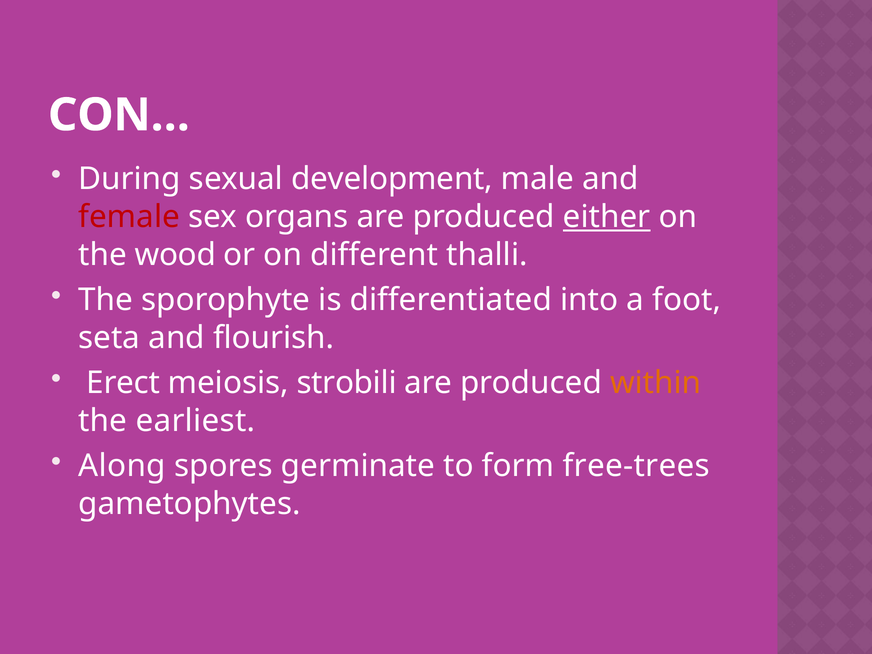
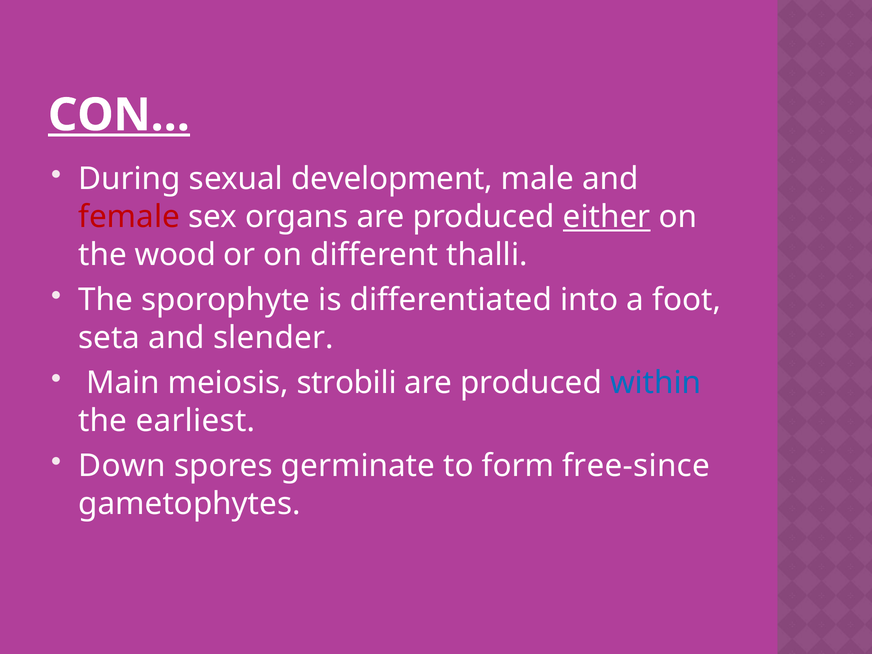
CON… underline: none -> present
flourish: flourish -> slender
Erect: Erect -> Main
within colour: orange -> blue
Along: Along -> Down
free-trees: free-trees -> free-since
